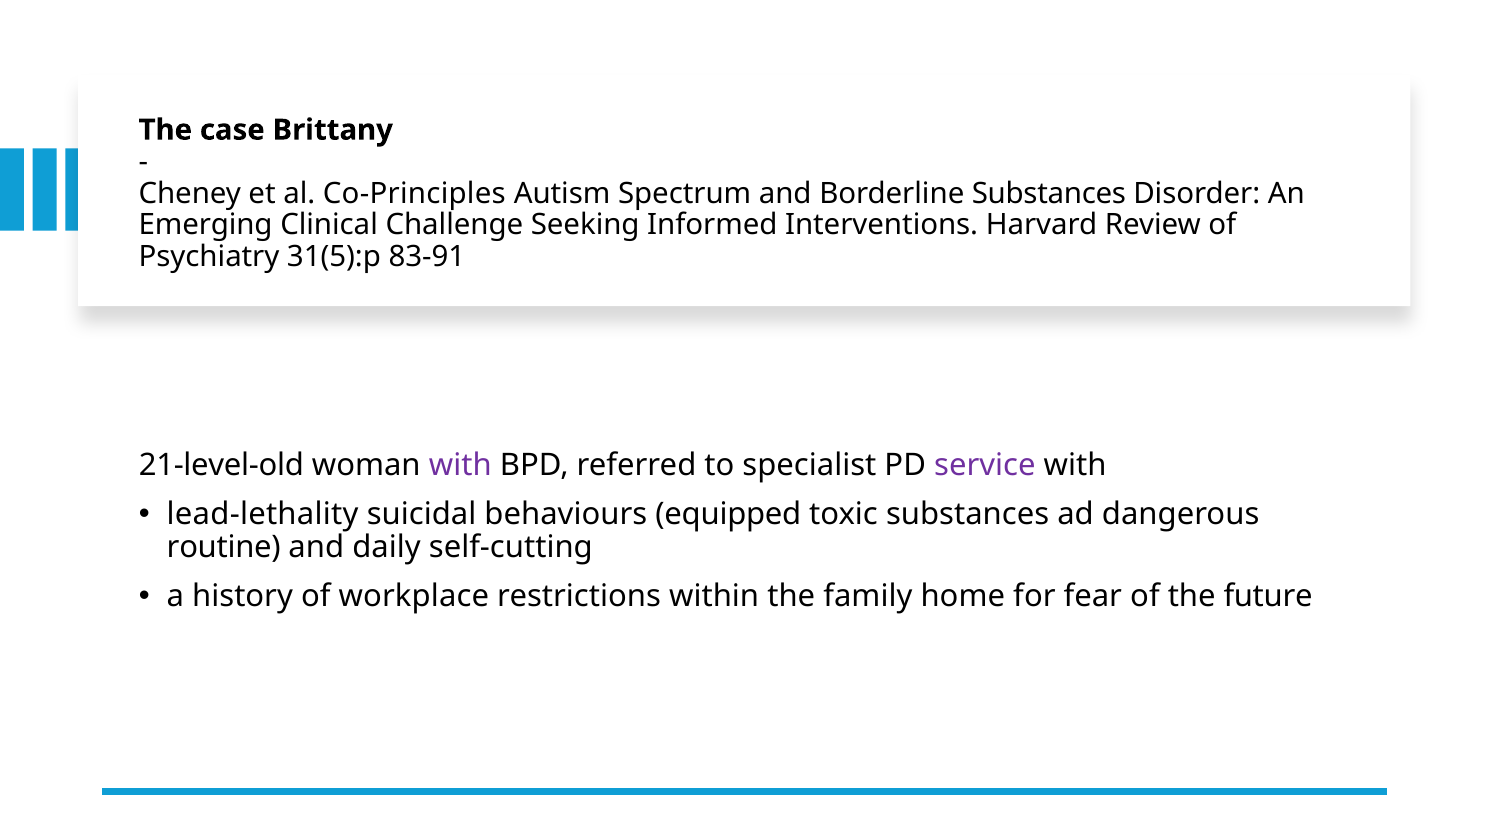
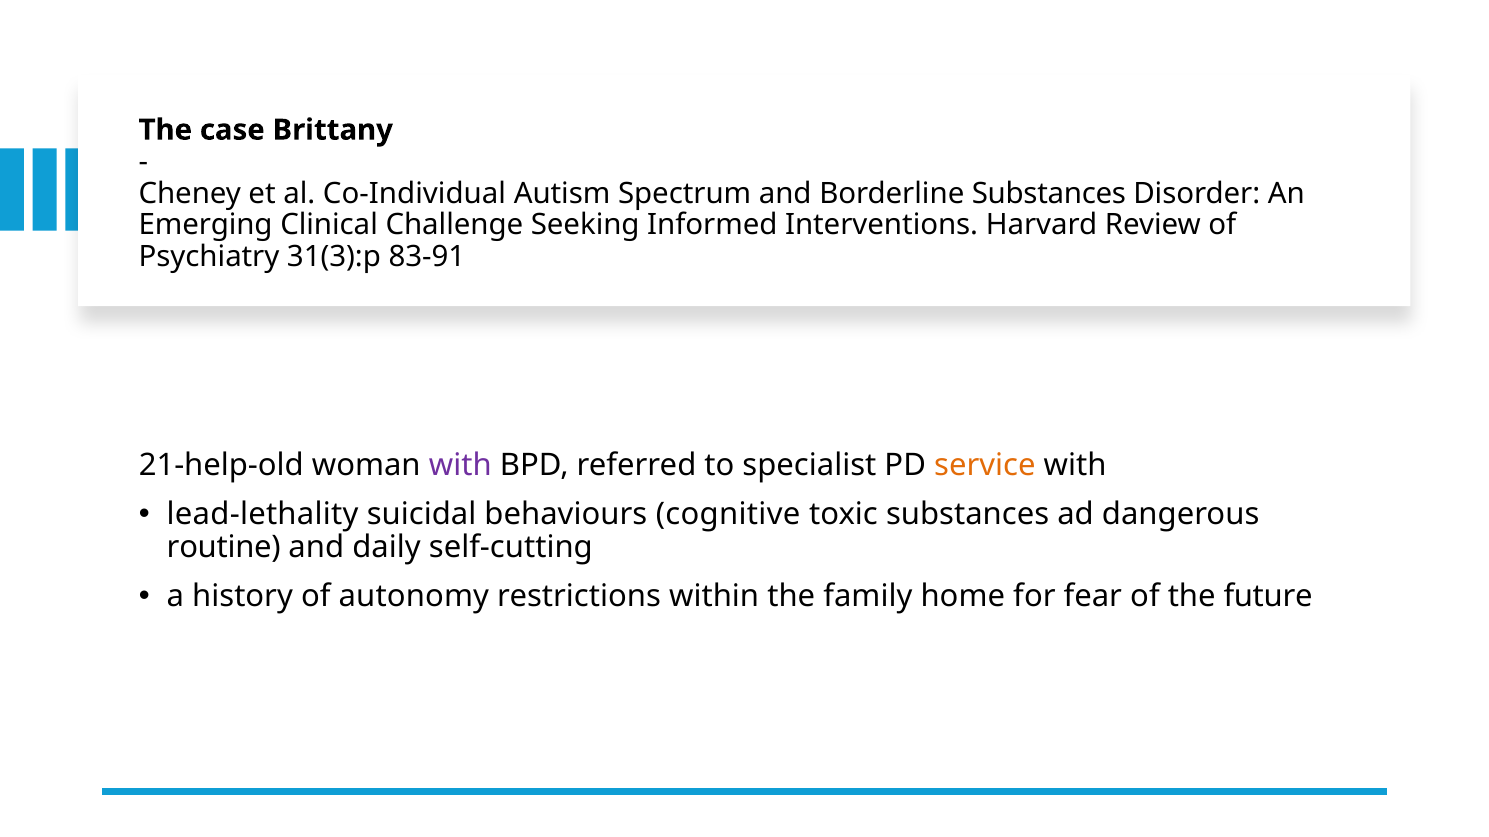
Co-Principles: Co-Principles -> Co-Individual
31(5):p: 31(5):p -> 31(3):p
21-level-old: 21-level-old -> 21-help-old
service colour: purple -> orange
equipped: equipped -> cognitive
workplace: workplace -> autonomy
